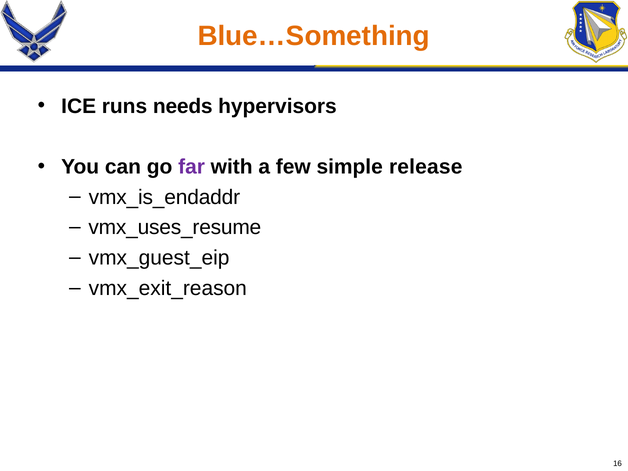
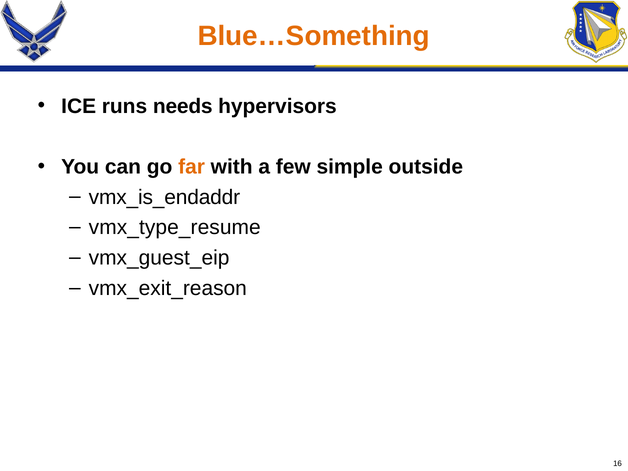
far colour: purple -> orange
release: release -> outside
vmx_uses_resume: vmx_uses_resume -> vmx_type_resume
